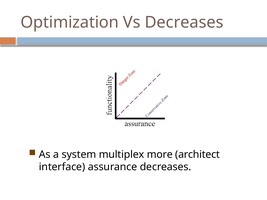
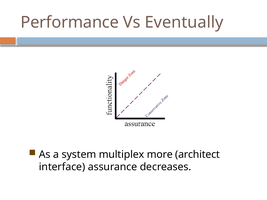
Optimization: Optimization -> Performance
Vs Decreases: Decreases -> Eventually
